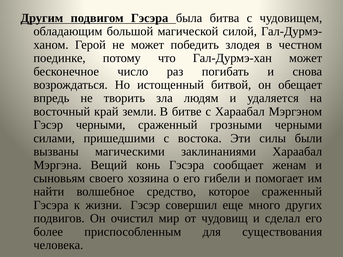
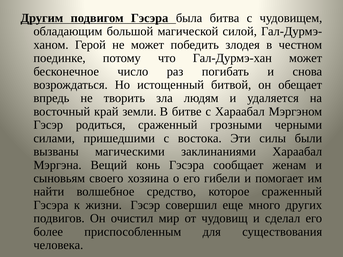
Гэсэр черными: черными -> родиться
